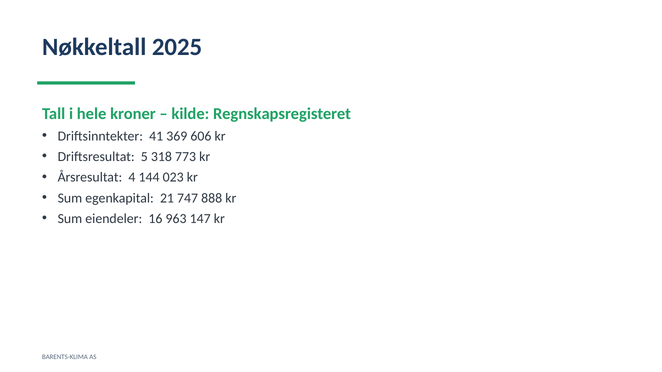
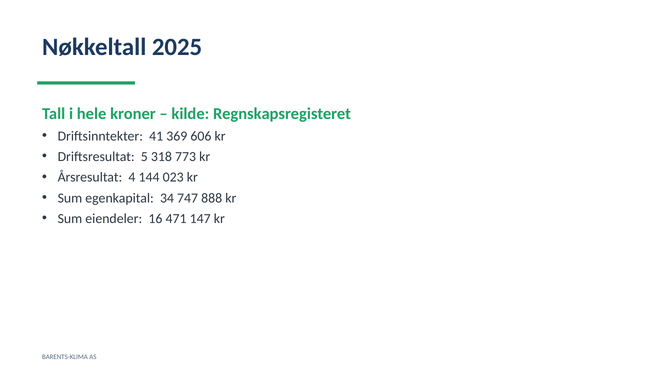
21: 21 -> 34
963: 963 -> 471
